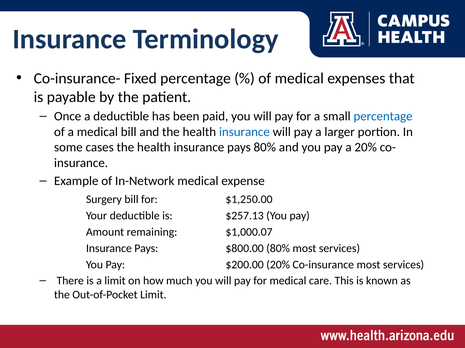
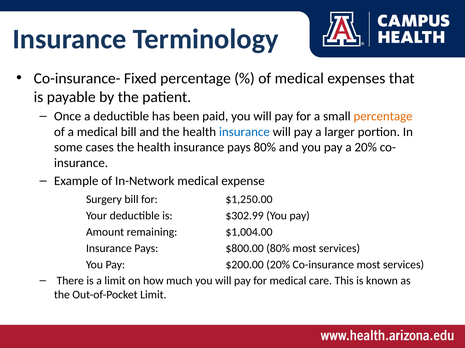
percentage at (383, 117) colour: blue -> orange
$257.13: $257.13 -> $302.99
$1,000.07: $1,000.07 -> $1,004.00
